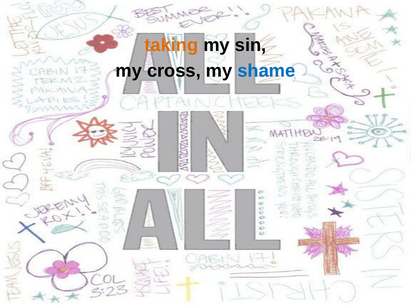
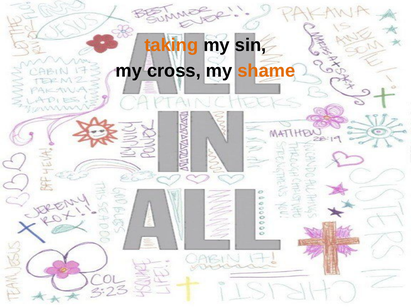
shame colour: blue -> orange
